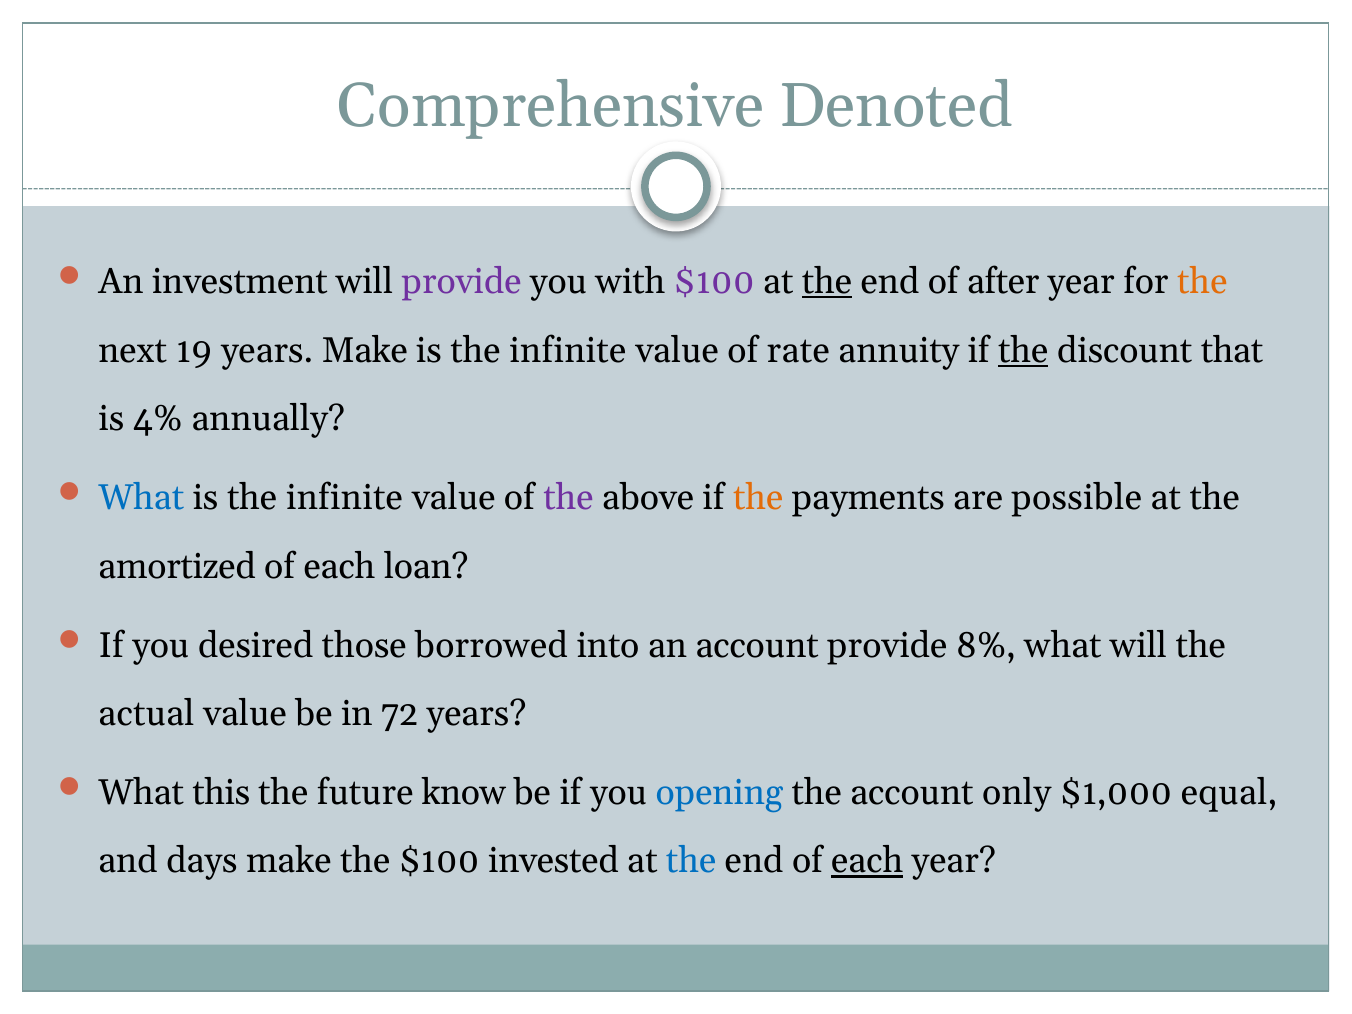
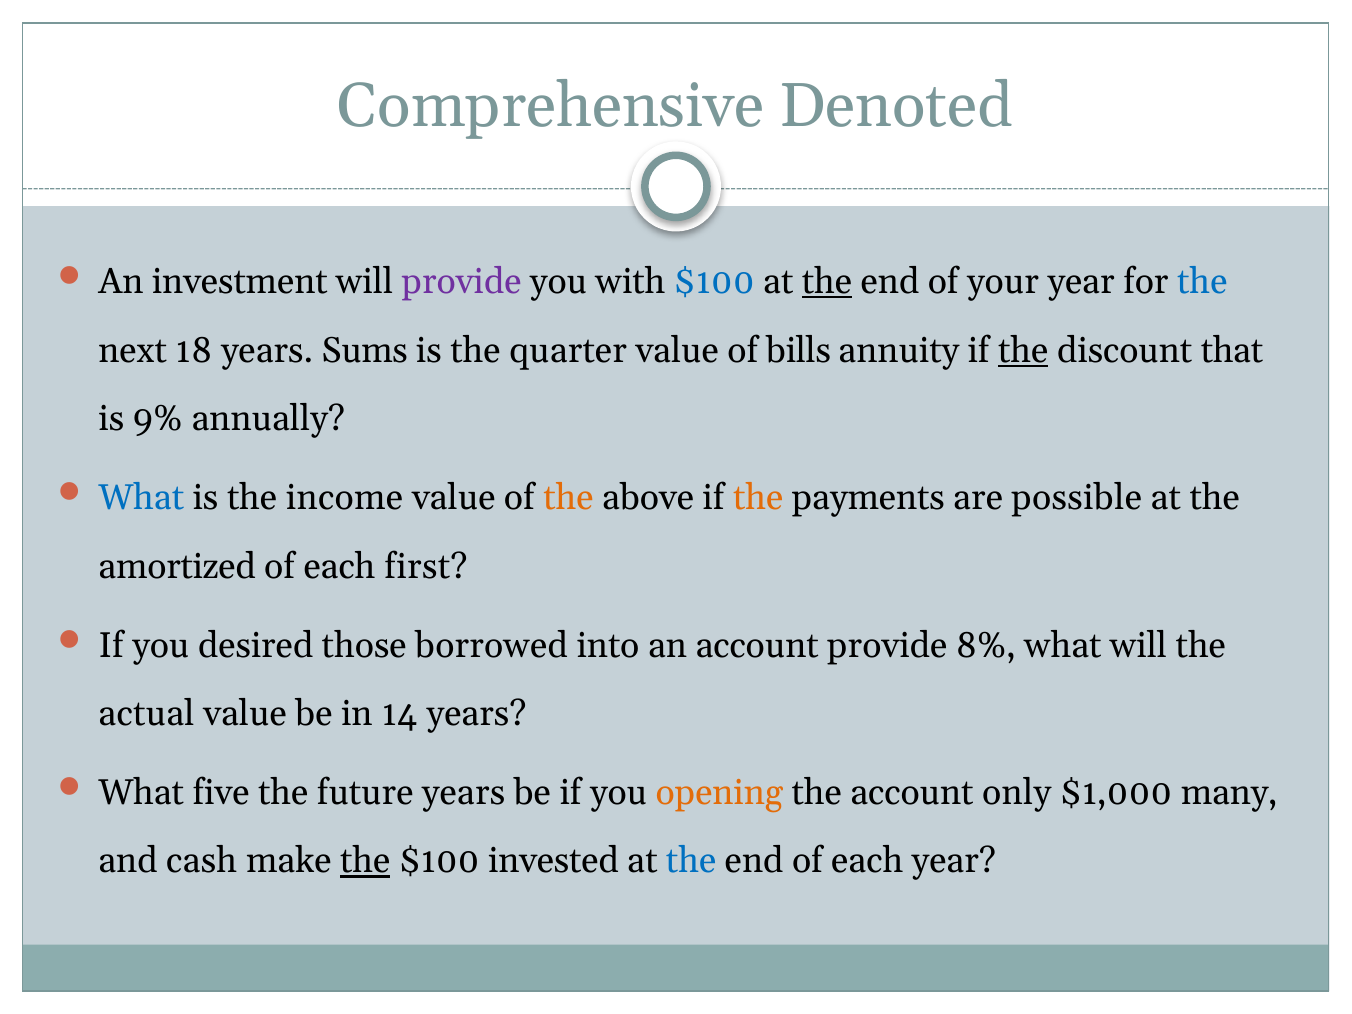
$100 at (714, 282) colour: purple -> blue
after: after -> your
the at (1202, 282) colour: orange -> blue
19: 19 -> 18
years Make: Make -> Sums
infinite at (568, 350): infinite -> quarter
rate: rate -> bills
4%: 4% -> 9%
infinite at (344, 498): infinite -> income
the at (568, 498) colour: purple -> orange
loan: loan -> first
72: 72 -> 14
this: this -> five
future know: know -> years
opening colour: blue -> orange
equal: equal -> many
days: days -> cash
the at (365, 861) underline: none -> present
each at (867, 861) underline: present -> none
